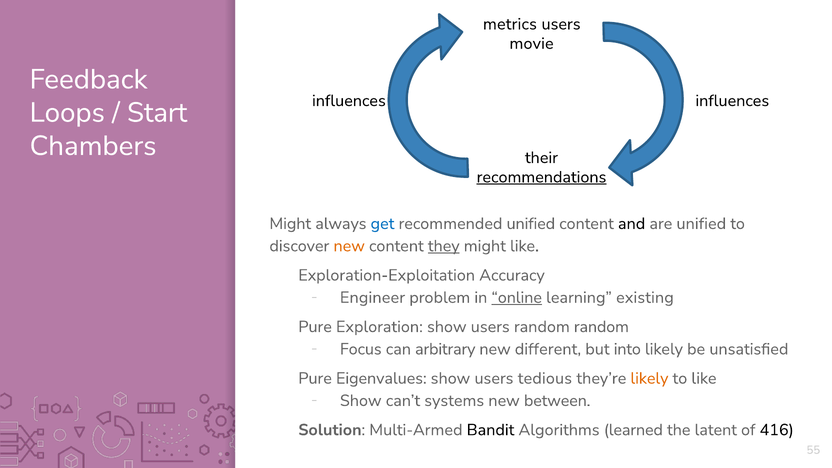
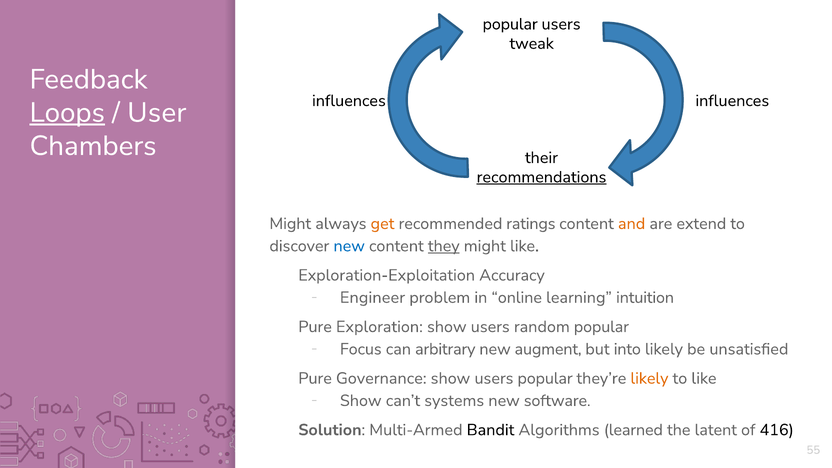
metrics at (510, 24): metrics -> popular
movie: movie -> tweak
Loops underline: none -> present
Start: Start -> User
get colour: blue -> orange
recommended unified: unified -> ratings
and colour: black -> orange
are unified: unified -> extend
new at (349, 246) colour: orange -> blue
online underline: present -> none
existing: existing -> intuition
random random: random -> popular
different: different -> augment
Eigenvalues: Eigenvalues -> Governance
users tedious: tedious -> popular
between: between -> software
